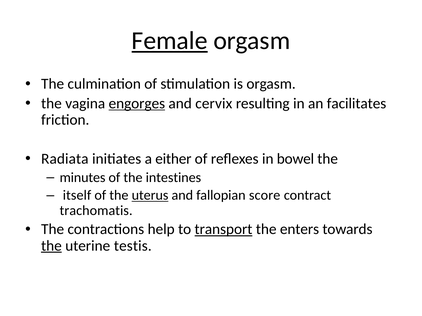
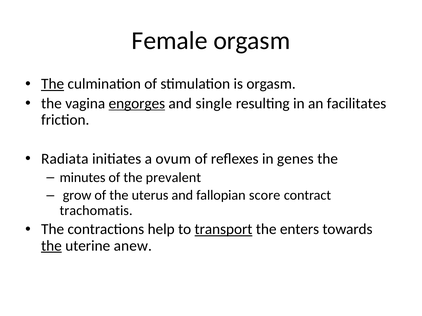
Female underline: present -> none
The at (53, 84) underline: none -> present
cervix: cervix -> single
either: either -> ovum
bowel: bowel -> genes
intestines: intestines -> prevalent
itself: itself -> grow
uterus underline: present -> none
testis: testis -> anew
